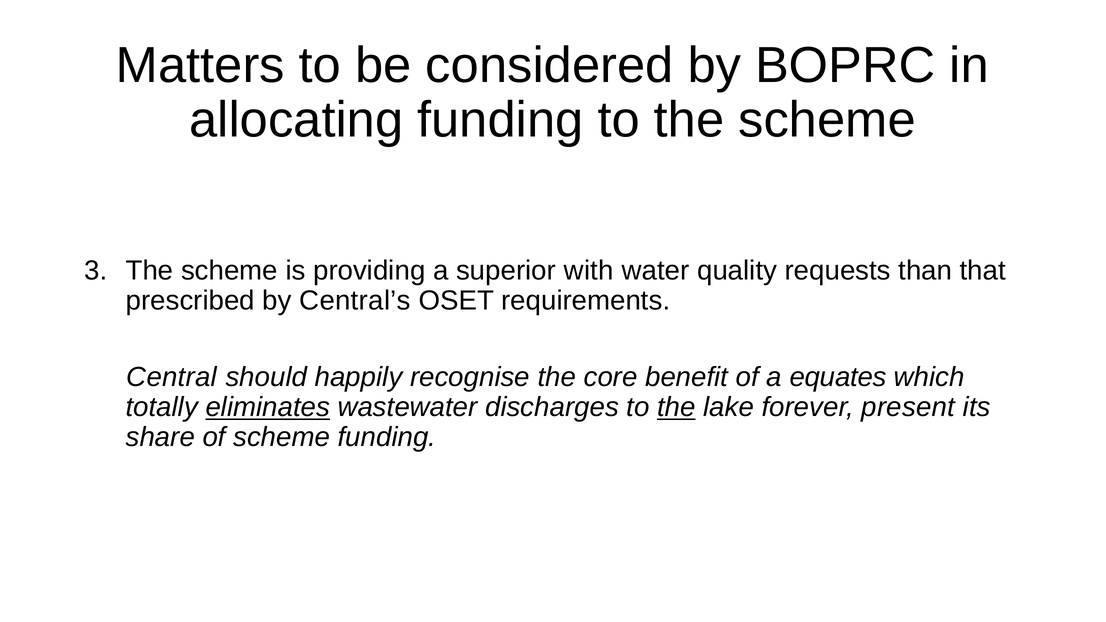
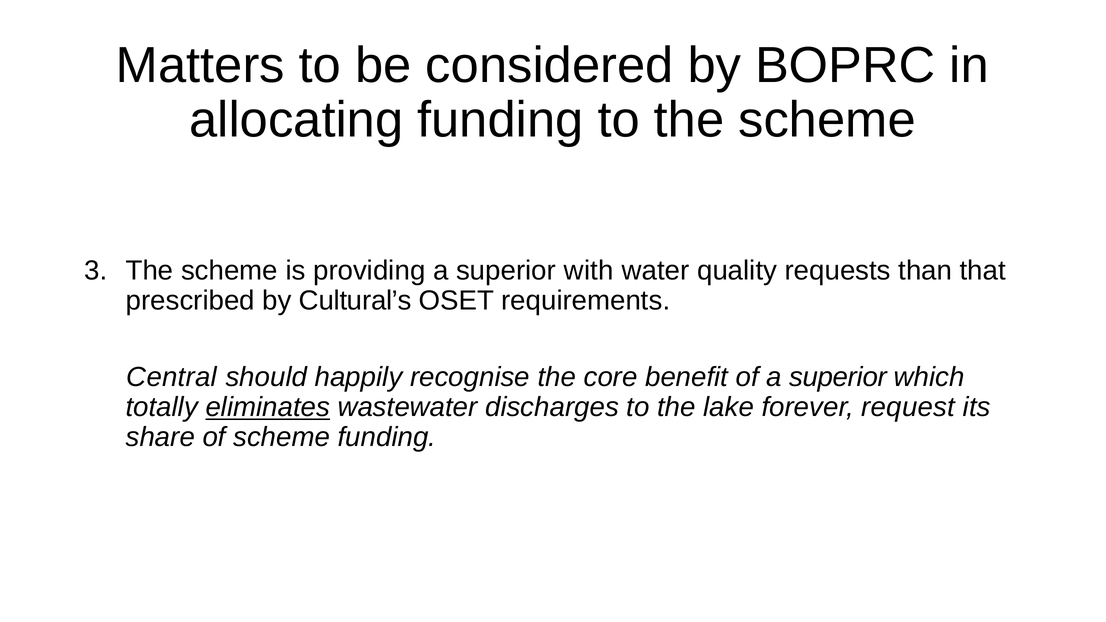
Central’s: Central’s -> Cultural’s
of a equates: equates -> superior
the at (676, 407) underline: present -> none
present: present -> request
